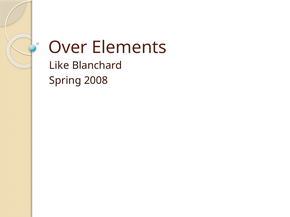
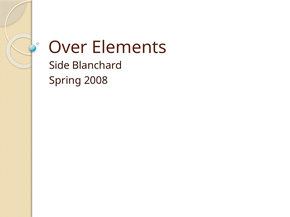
Like: Like -> Side
